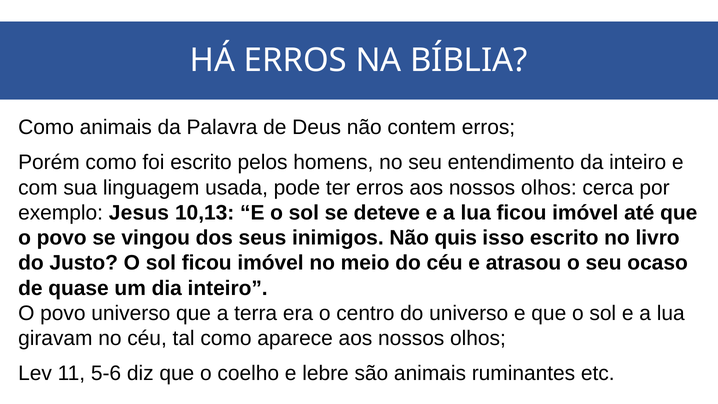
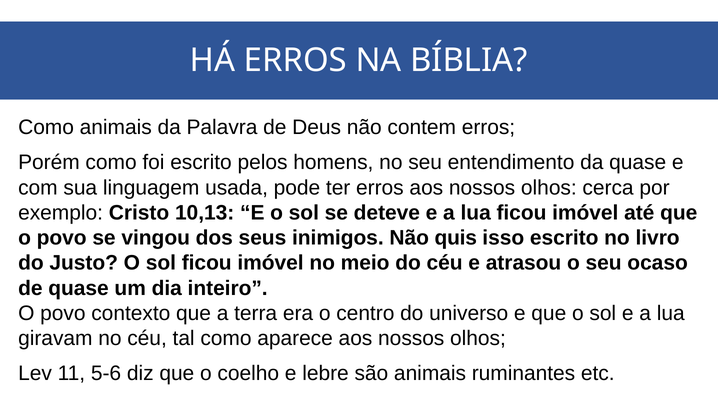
da inteiro: inteiro -> quase
Jesus: Jesus -> Cristo
povo universo: universo -> contexto
